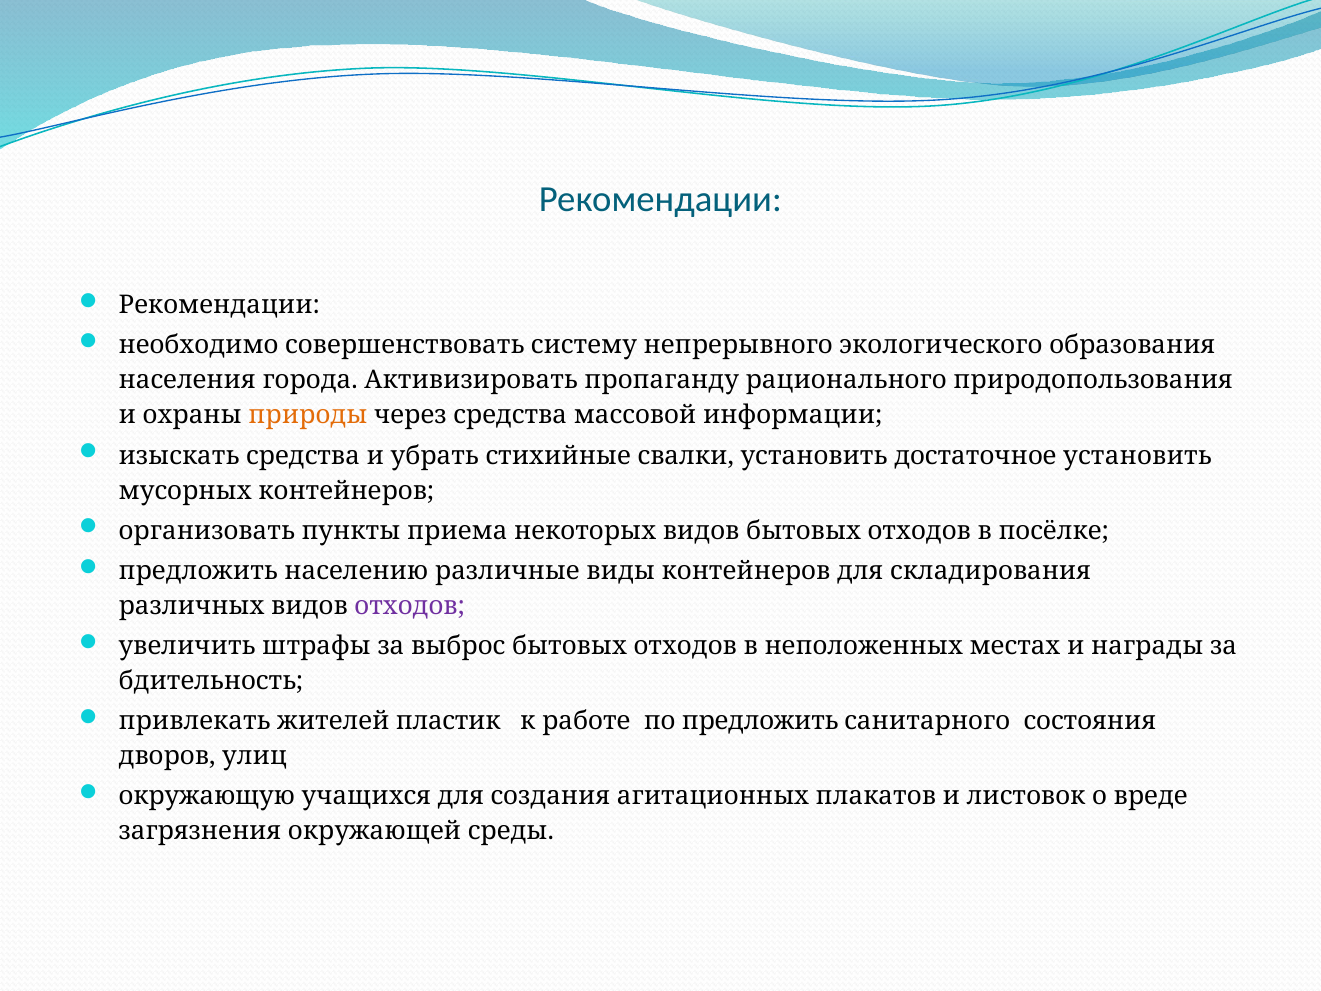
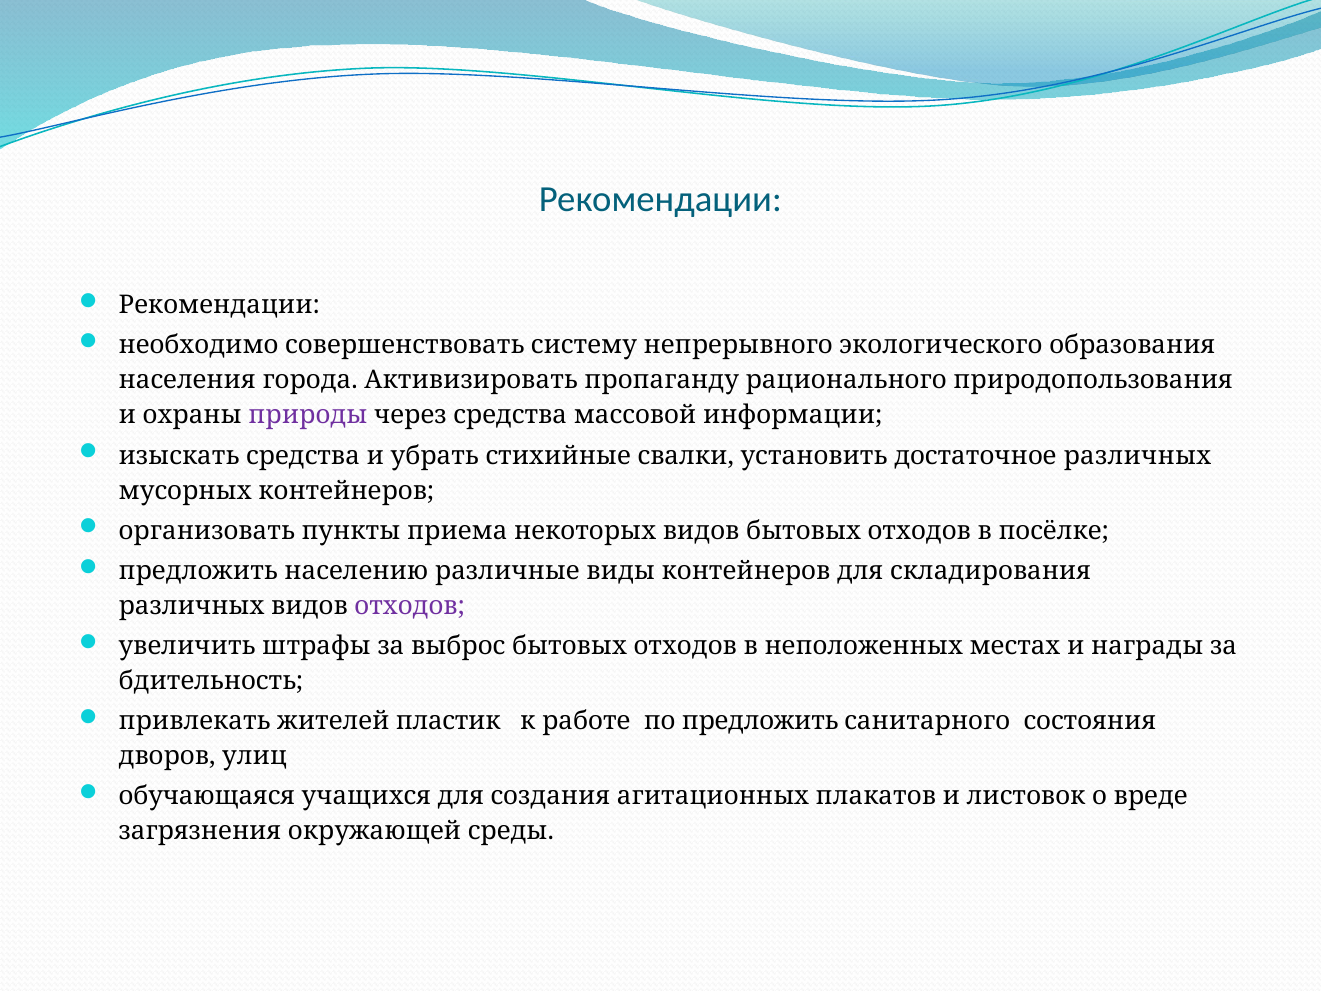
природы colour: orange -> purple
достаточное установить: установить -> различных
окружающую: окружающую -> обучающаяся
